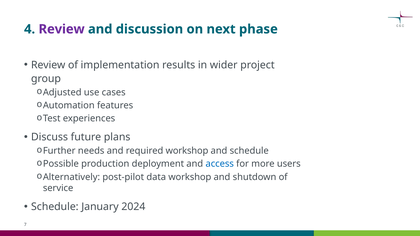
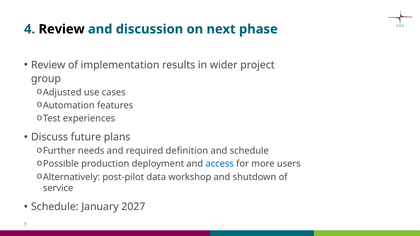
Review at (62, 29) colour: purple -> black
required workshop: workshop -> definition
2024: 2024 -> 2027
